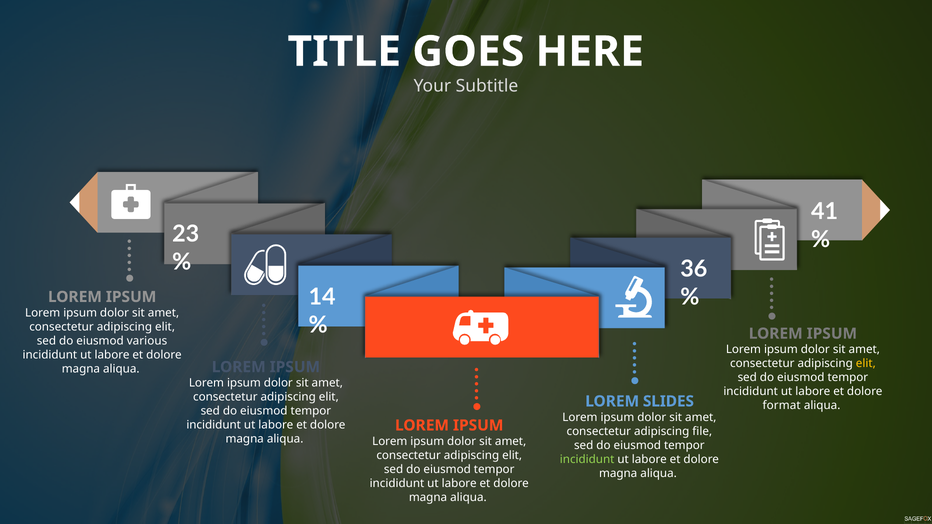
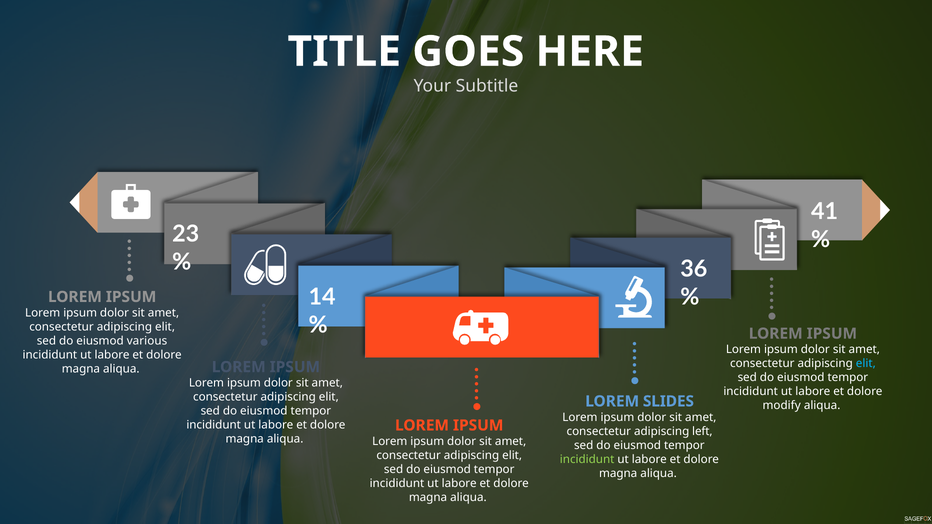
elit at (866, 364) colour: yellow -> light blue
format: format -> modify
file: file -> left
